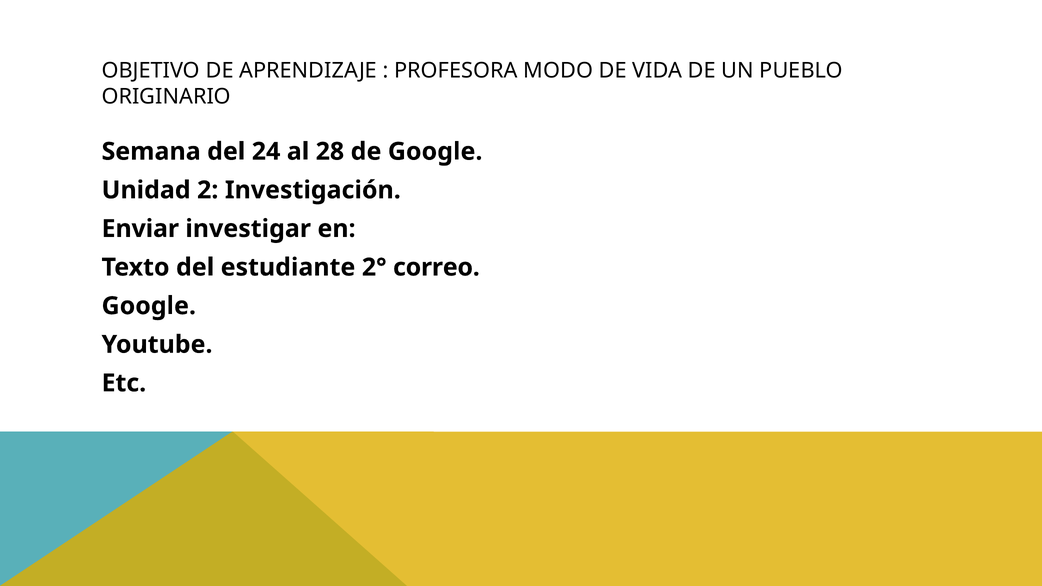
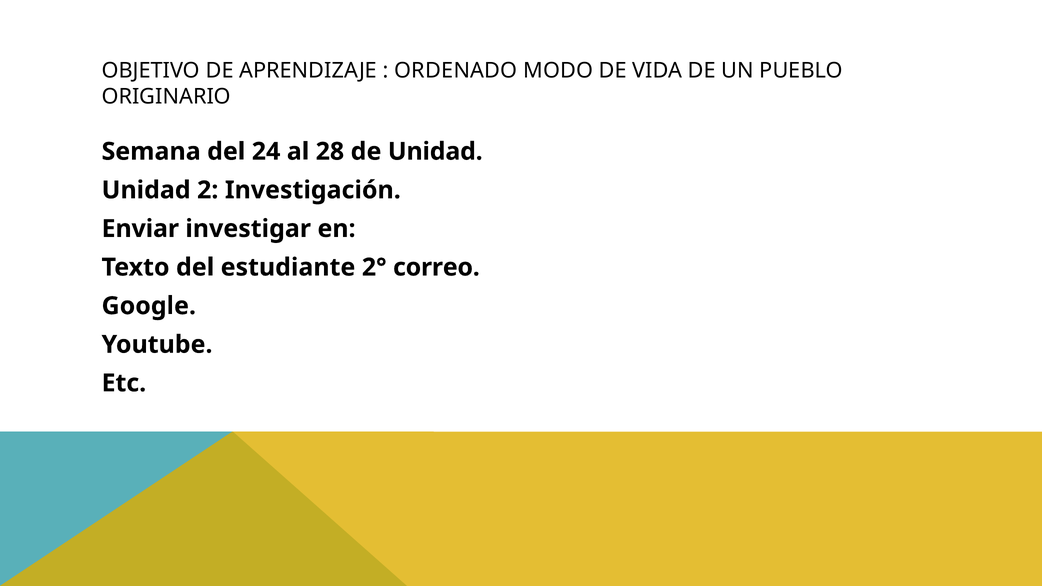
PROFESORA: PROFESORA -> ORDENADO
de Google: Google -> Unidad
